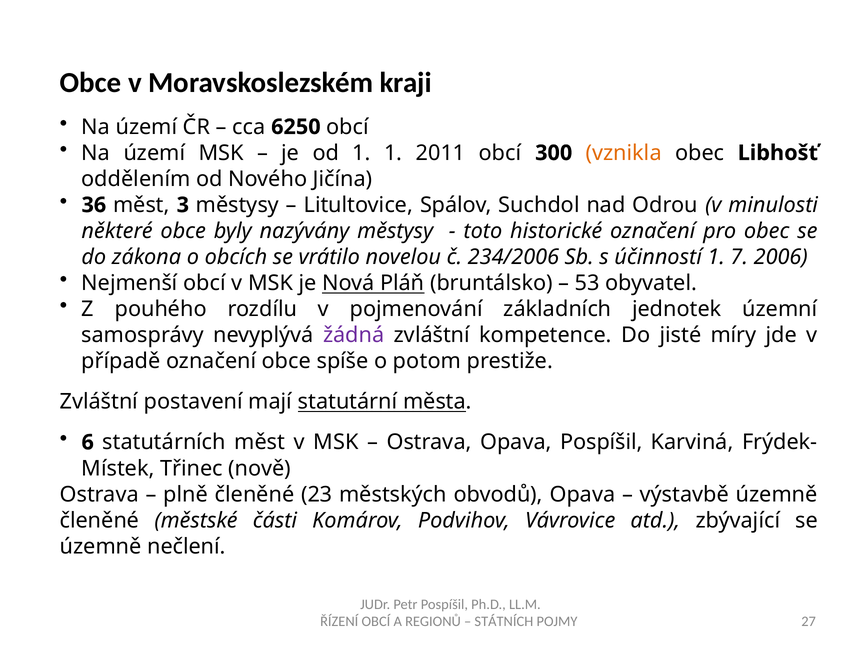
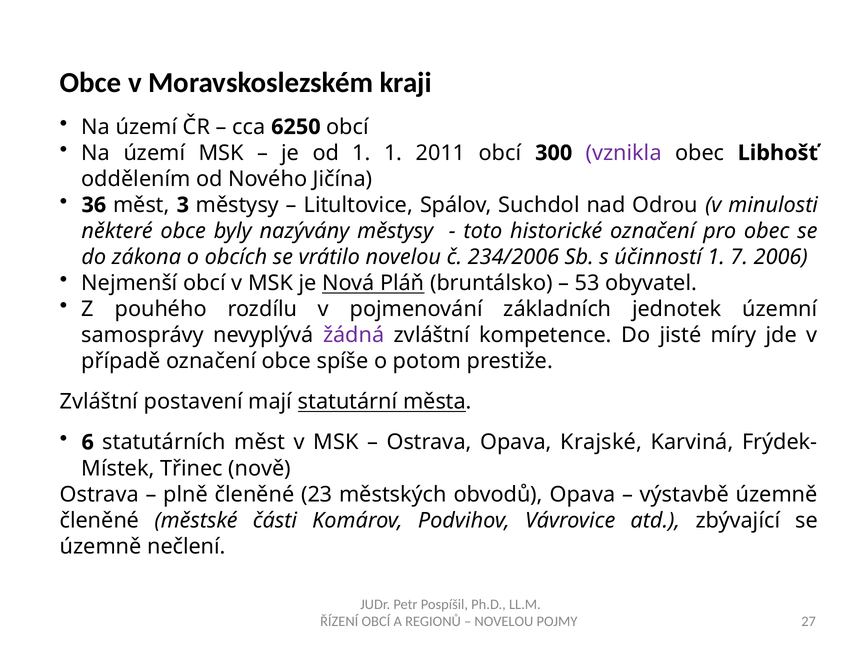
vznikla colour: orange -> purple
Opava Pospíšil: Pospíšil -> Krajské
STÁTNÍCH at (504, 622): STÁTNÍCH -> NOVELOU
